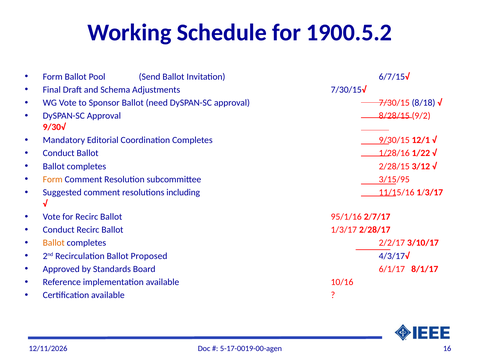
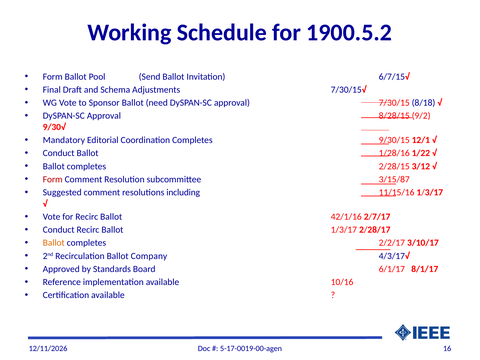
Form at (53, 179) colour: orange -> red
3/15/95: 3/15/95 -> 3/15/87
95/1/16: 95/1/16 -> 42/1/16
Proposed: Proposed -> Company
